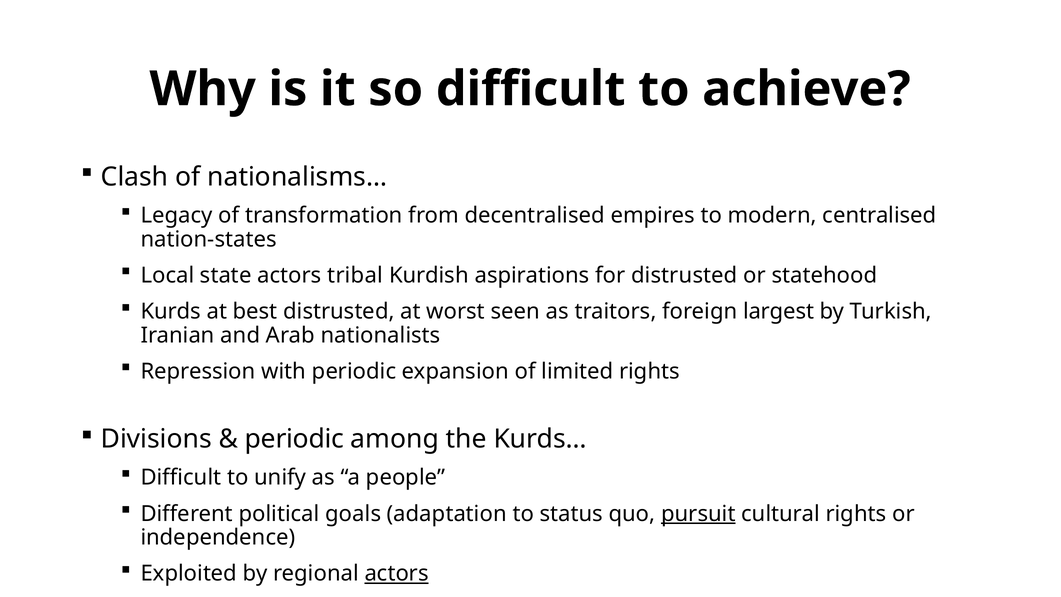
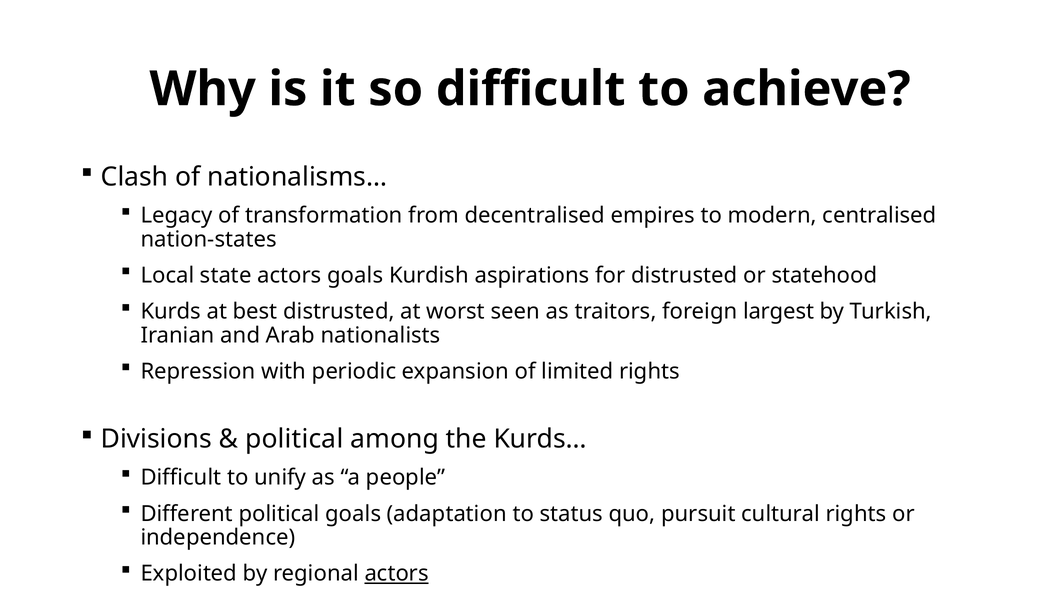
actors tribal: tribal -> goals
periodic at (294, 439): periodic -> political
pursuit underline: present -> none
